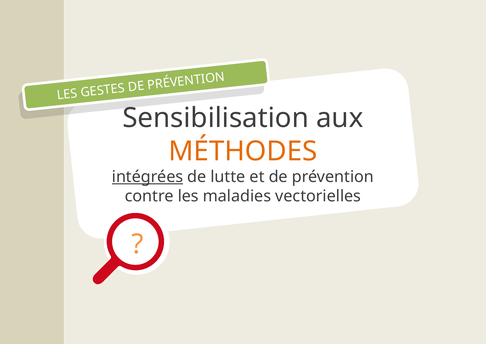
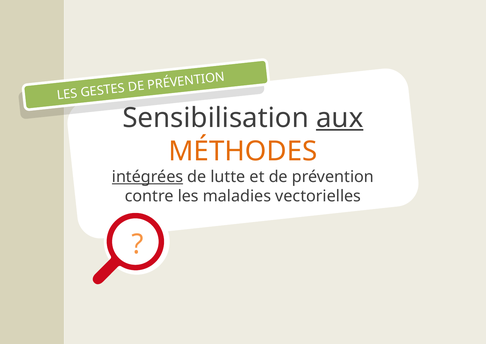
aux underline: none -> present
